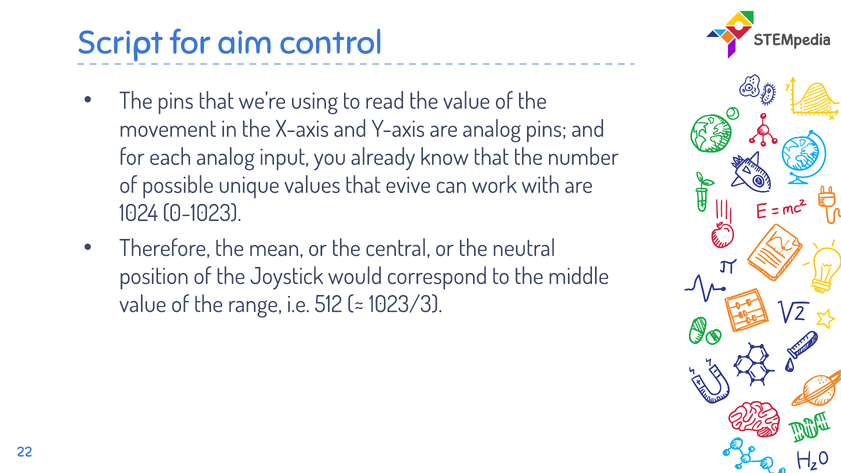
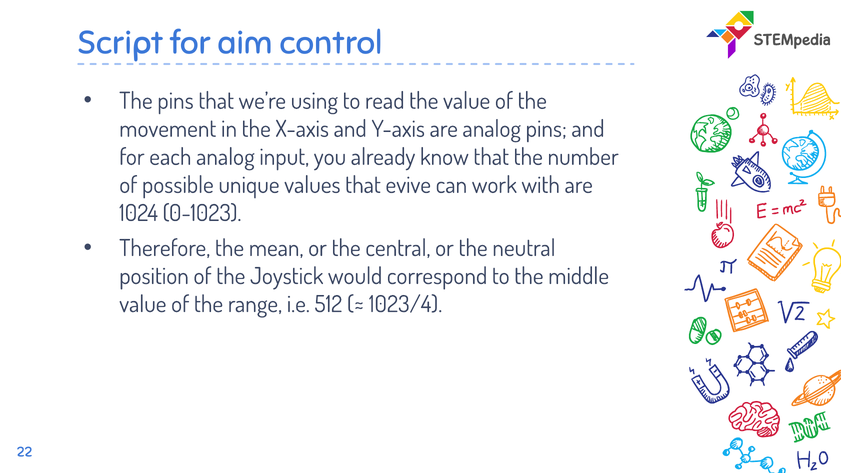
1023/3: 1023/3 -> 1023/4
